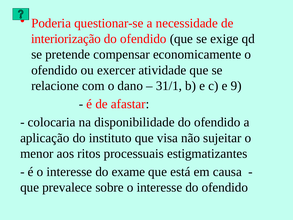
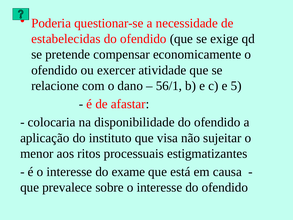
interiorização: interiorização -> estabelecidas
31/1: 31/1 -> 56/1
9: 9 -> 5
